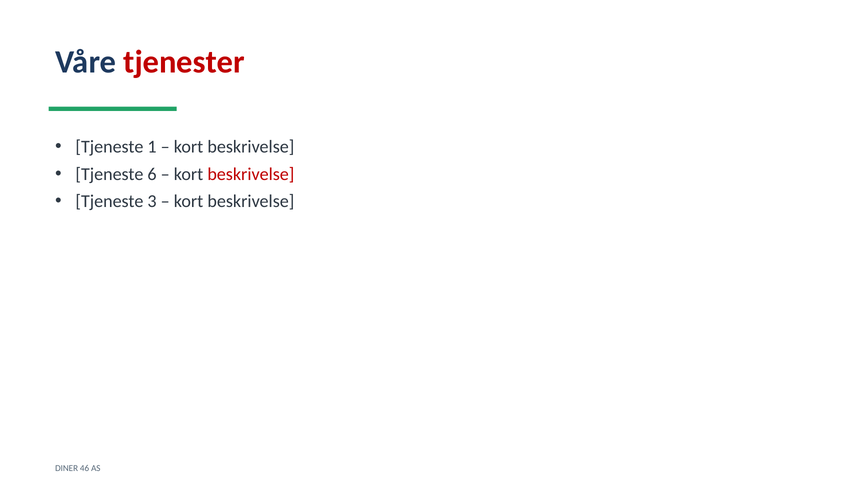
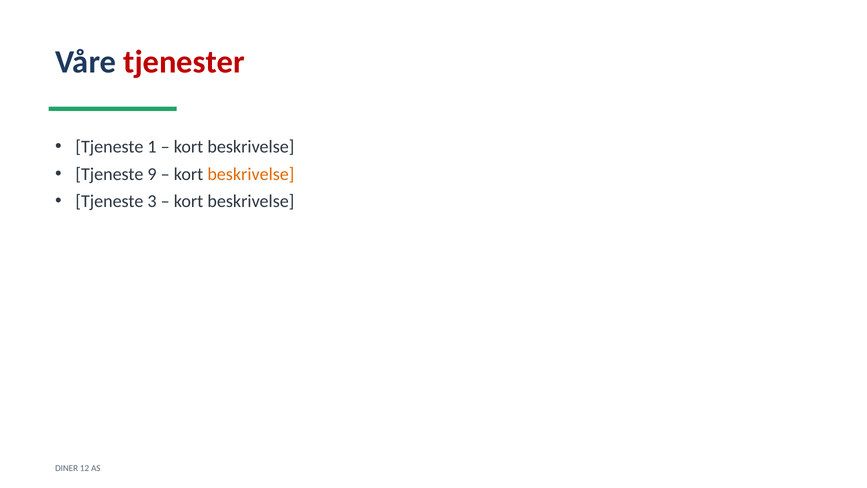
6: 6 -> 9
beskrivelse at (251, 174) colour: red -> orange
46: 46 -> 12
